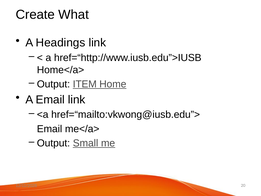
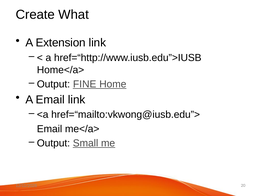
Headings: Headings -> Extension
ITEM: ITEM -> FINE
